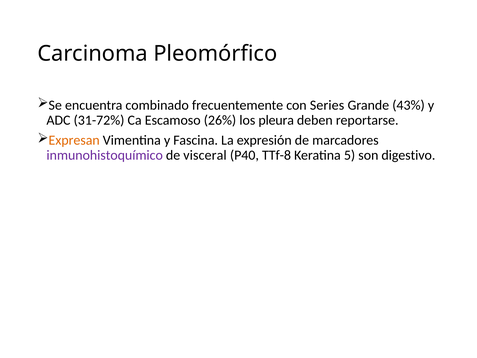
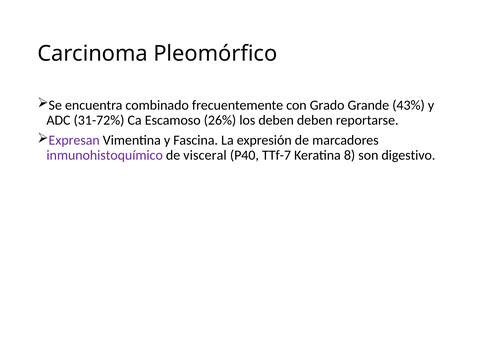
Series: Series -> Grado
los pleura: pleura -> deben
Expresan colour: orange -> purple
TTf-8: TTf-8 -> TTf-7
5: 5 -> 8
